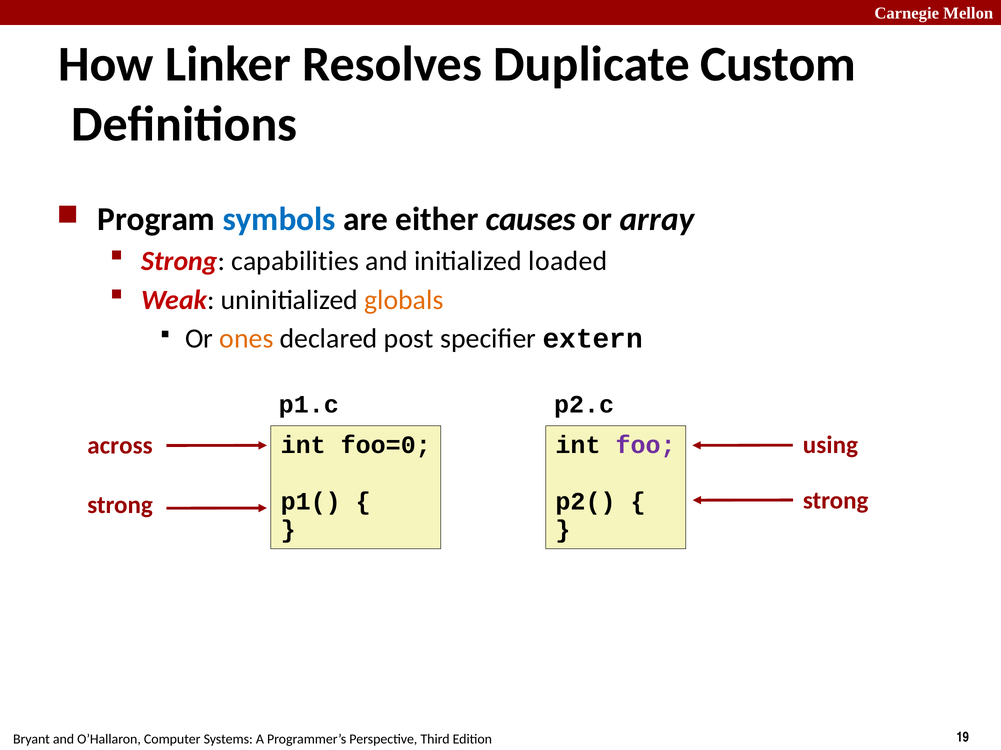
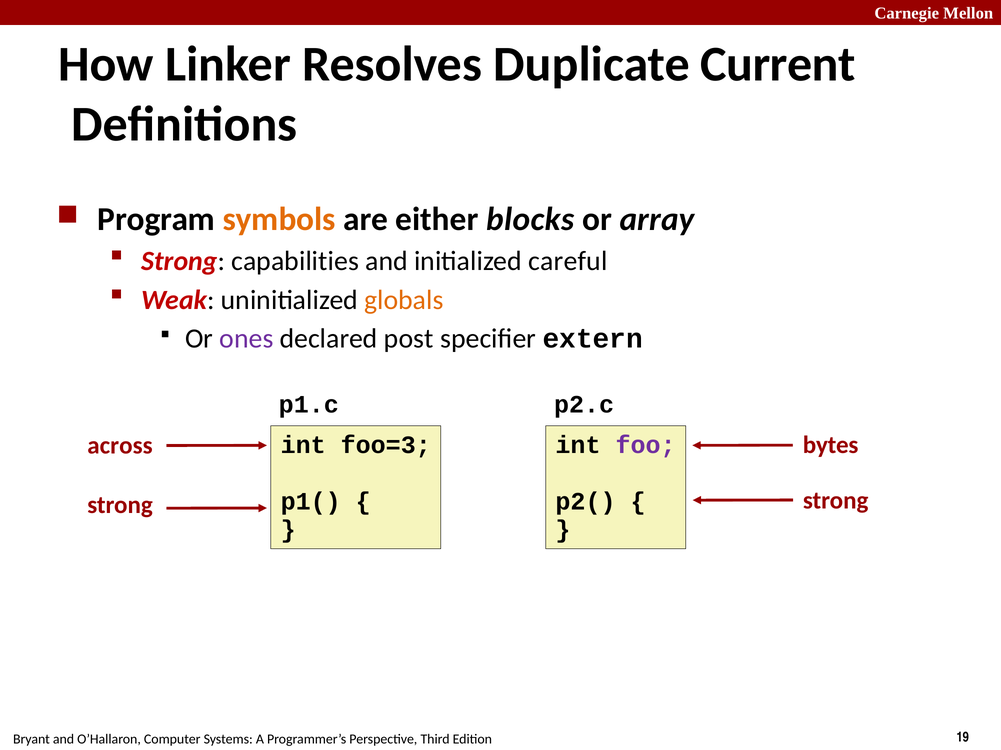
Custom: Custom -> Current
symbols colour: blue -> orange
causes: causes -> blocks
loaded: loaded -> careful
ones colour: orange -> purple
using: using -> bytes
foo=0: foo=0 -> foo=3
